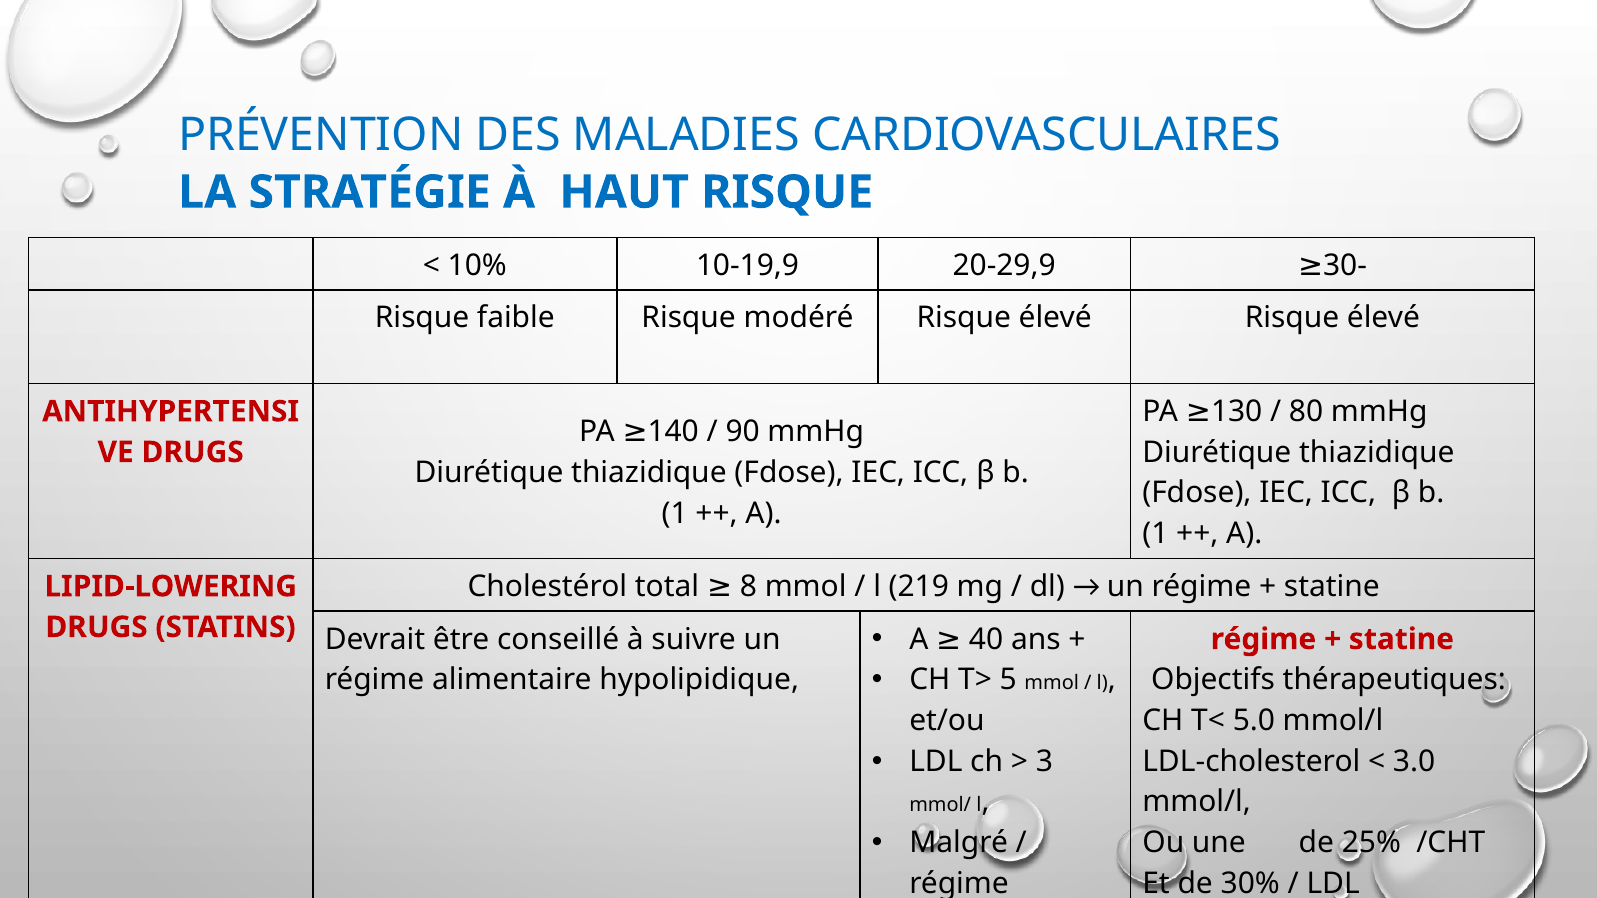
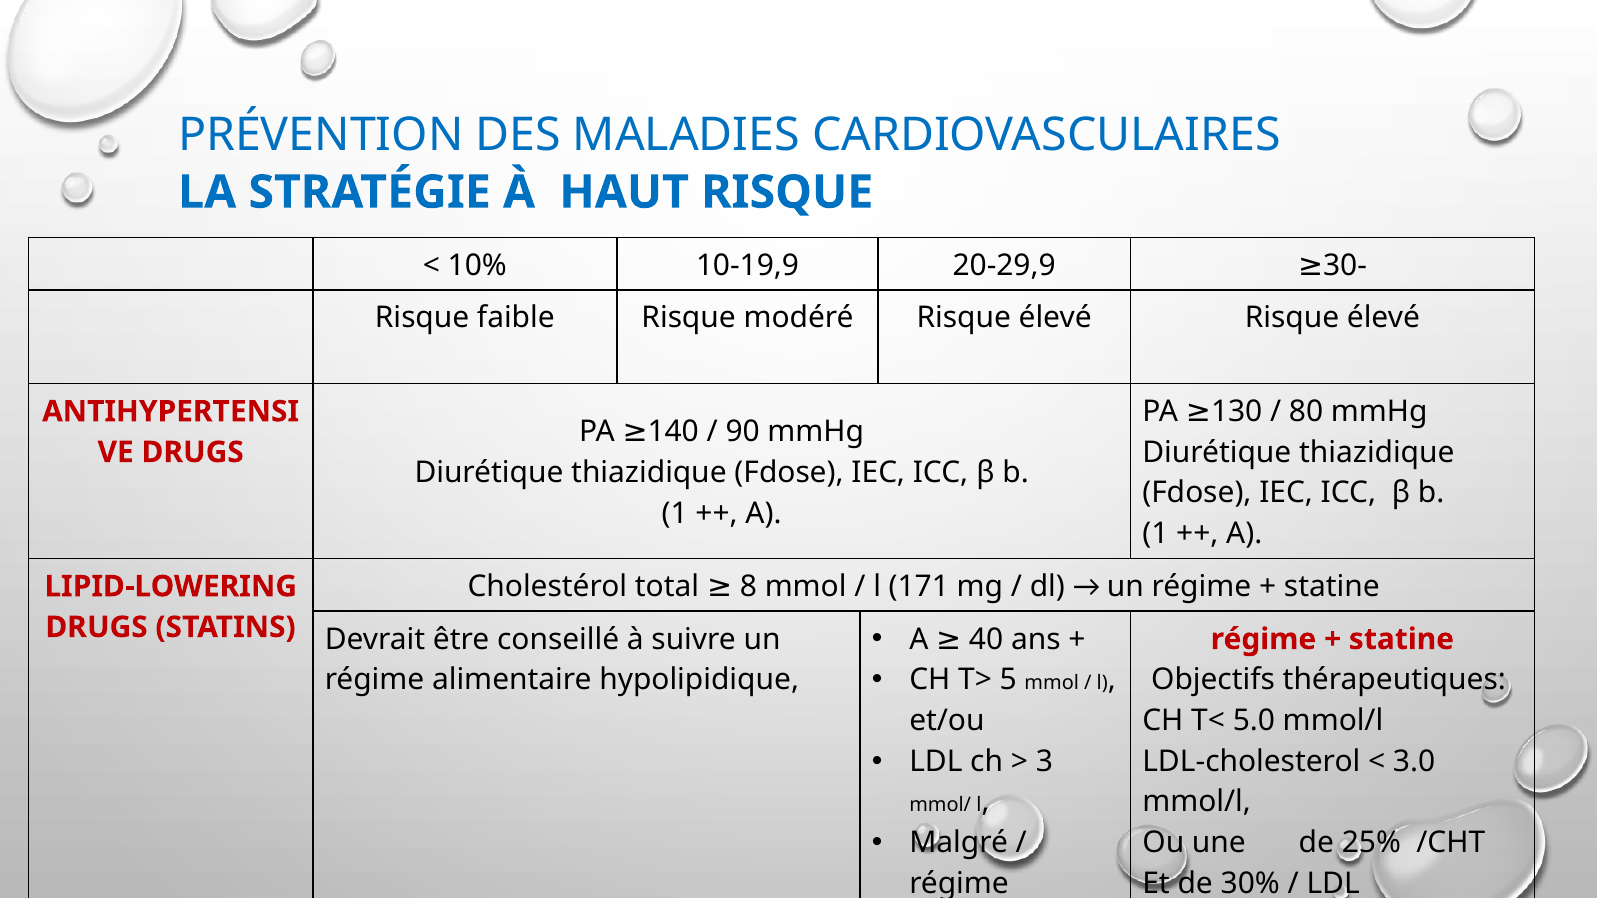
219: 219 -> 171
